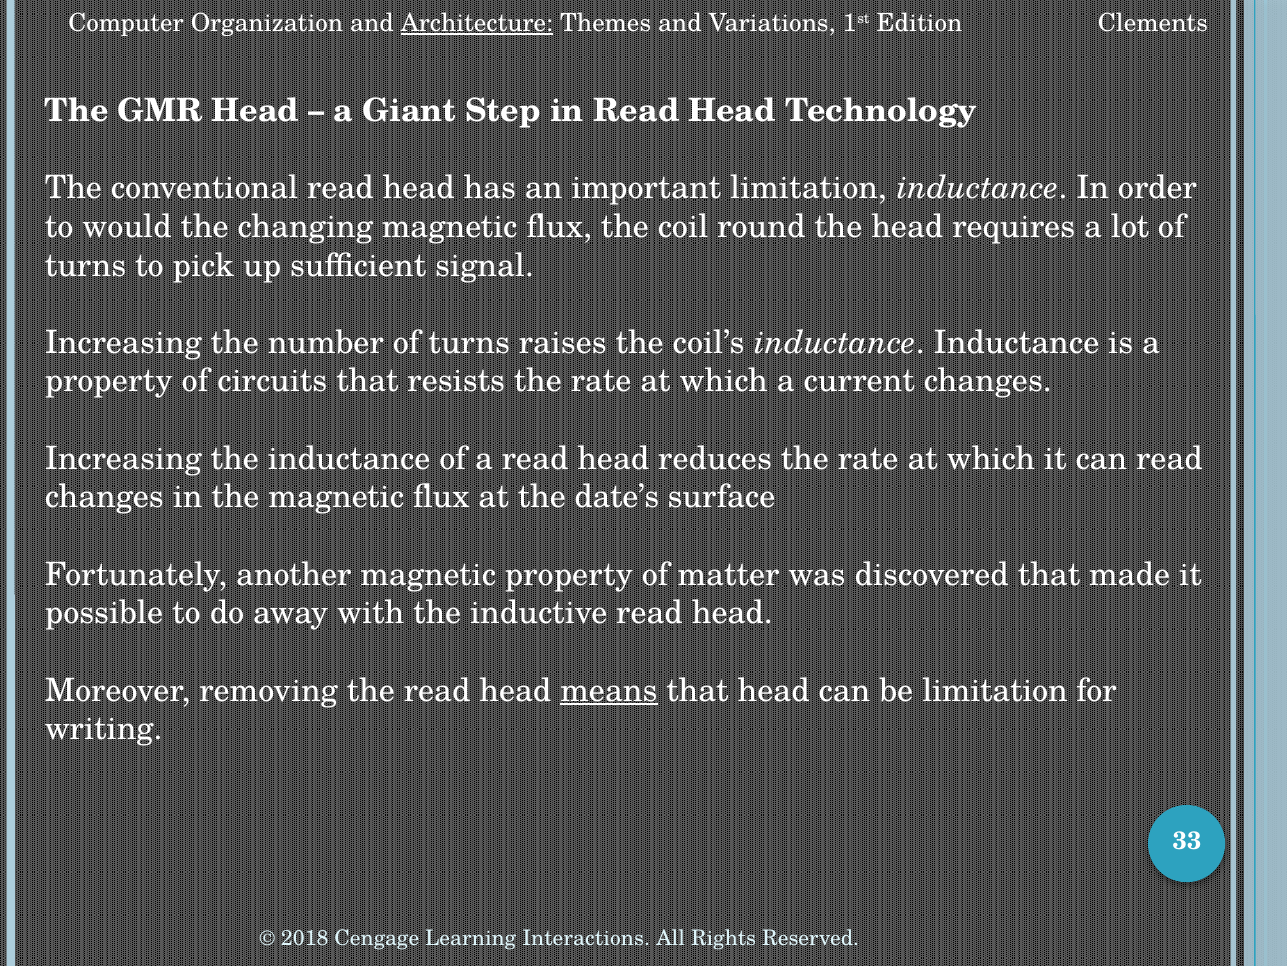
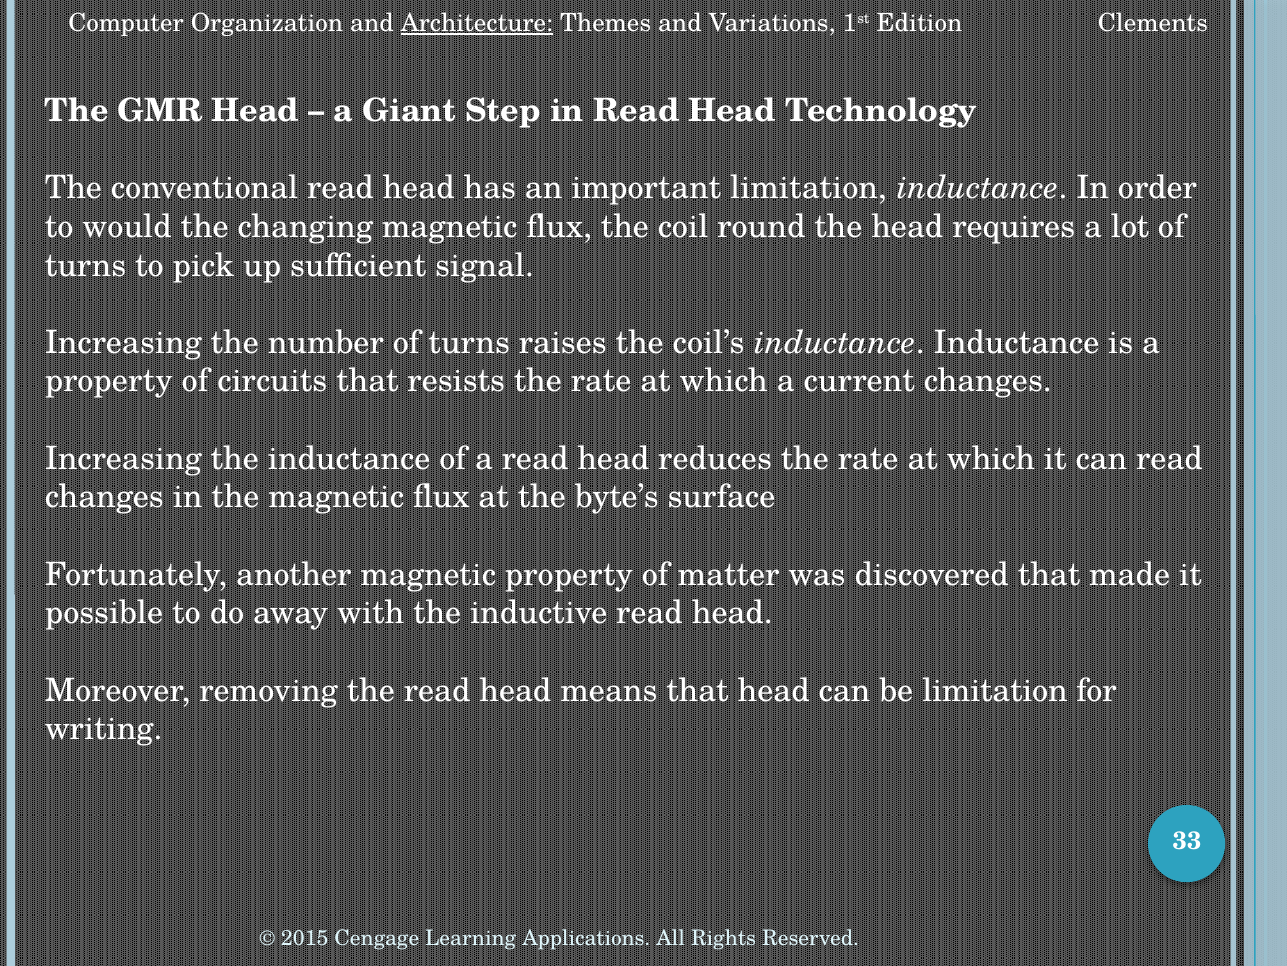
date’s: date’s -> byte’s
means underline: present -> none
2018: 2018 -> 2015
Interactions: Interactions -> Applications
